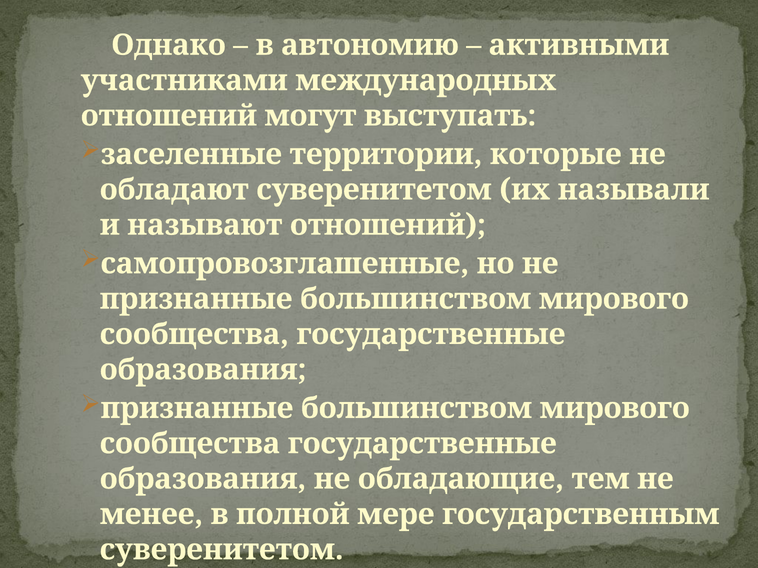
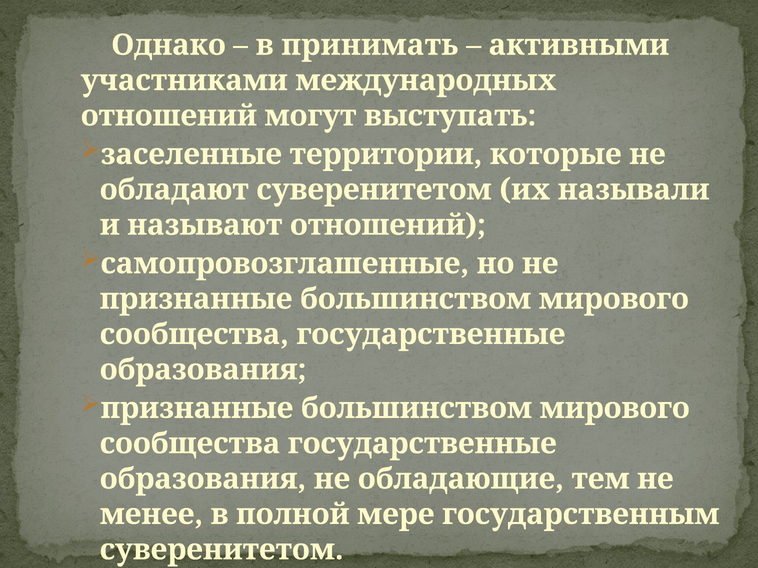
автономию: автономию -> принимать
